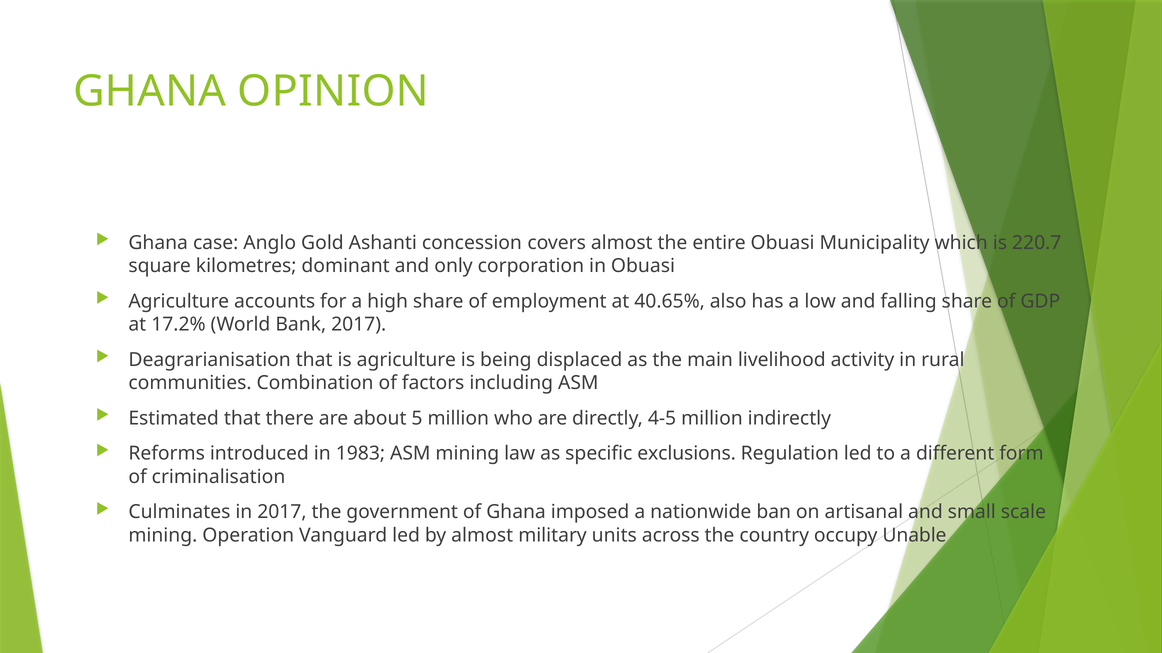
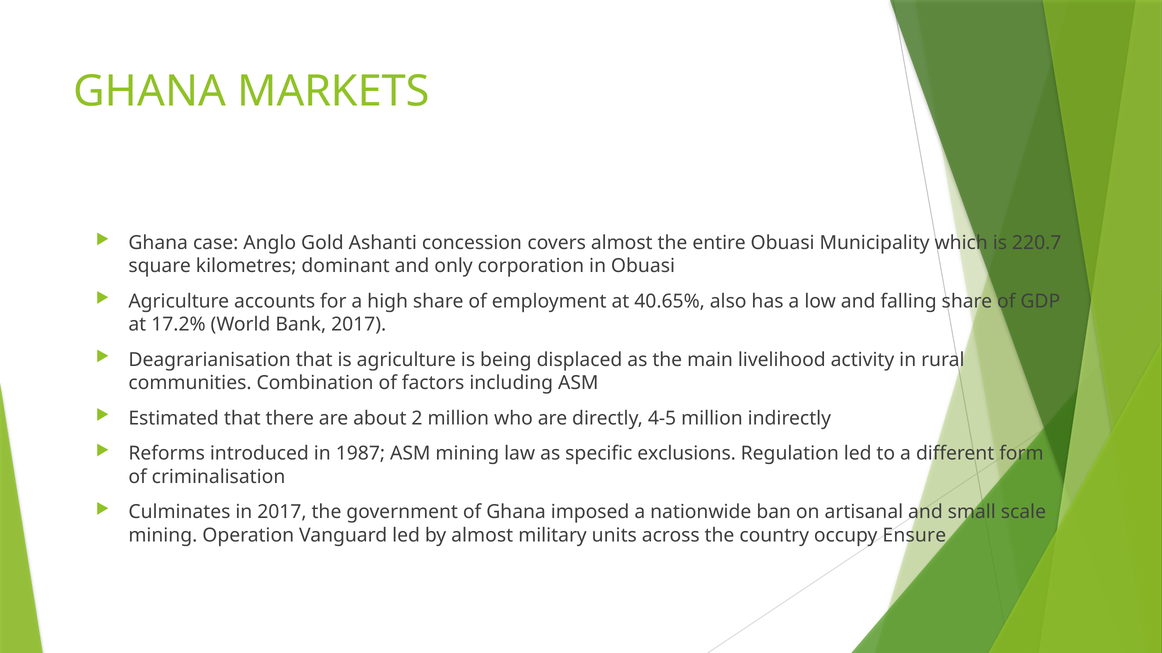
OPINION: OPINION -> MARKETS
5: 5 -> 2
1983: 1983 -> 1987
Unable: Unable -> Ensure
